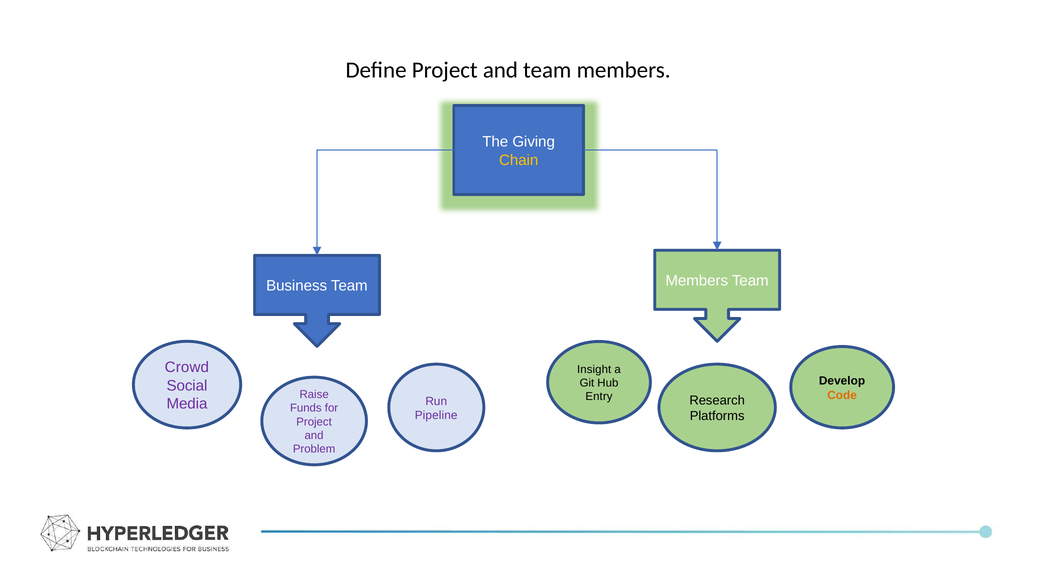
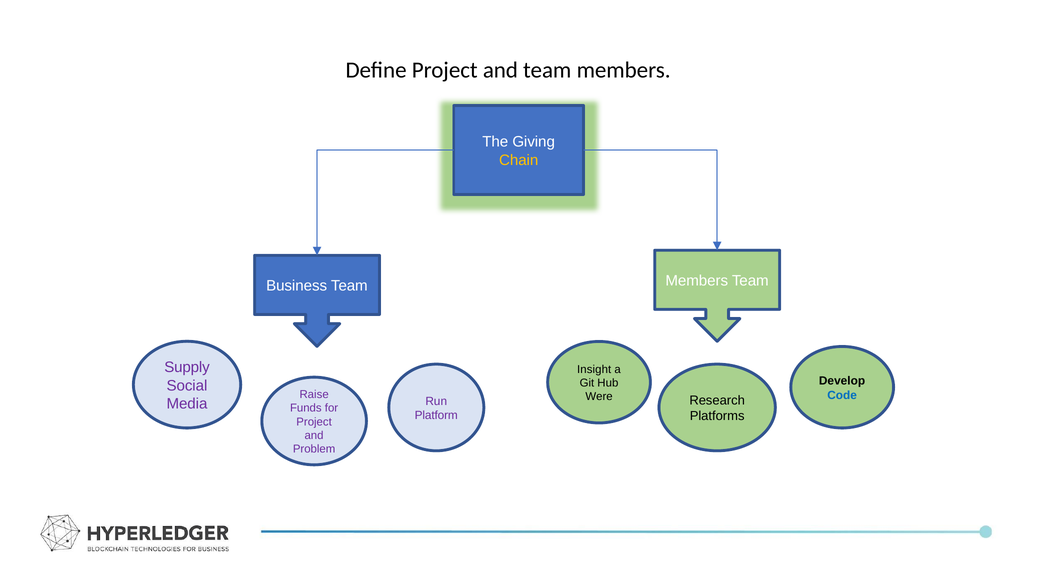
Crowd: Crowd -> Supply
Code colour: orange -> blue
Entry: Entry -> Were
Pipeline: Pipeline -> Platform
